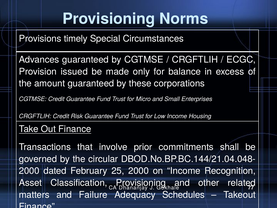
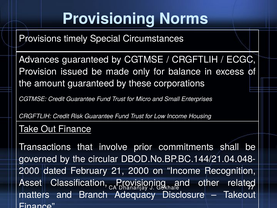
25: 25 -> 21
Failure: Failure -> Branch
Schedules: Schedules -> Disclosure
